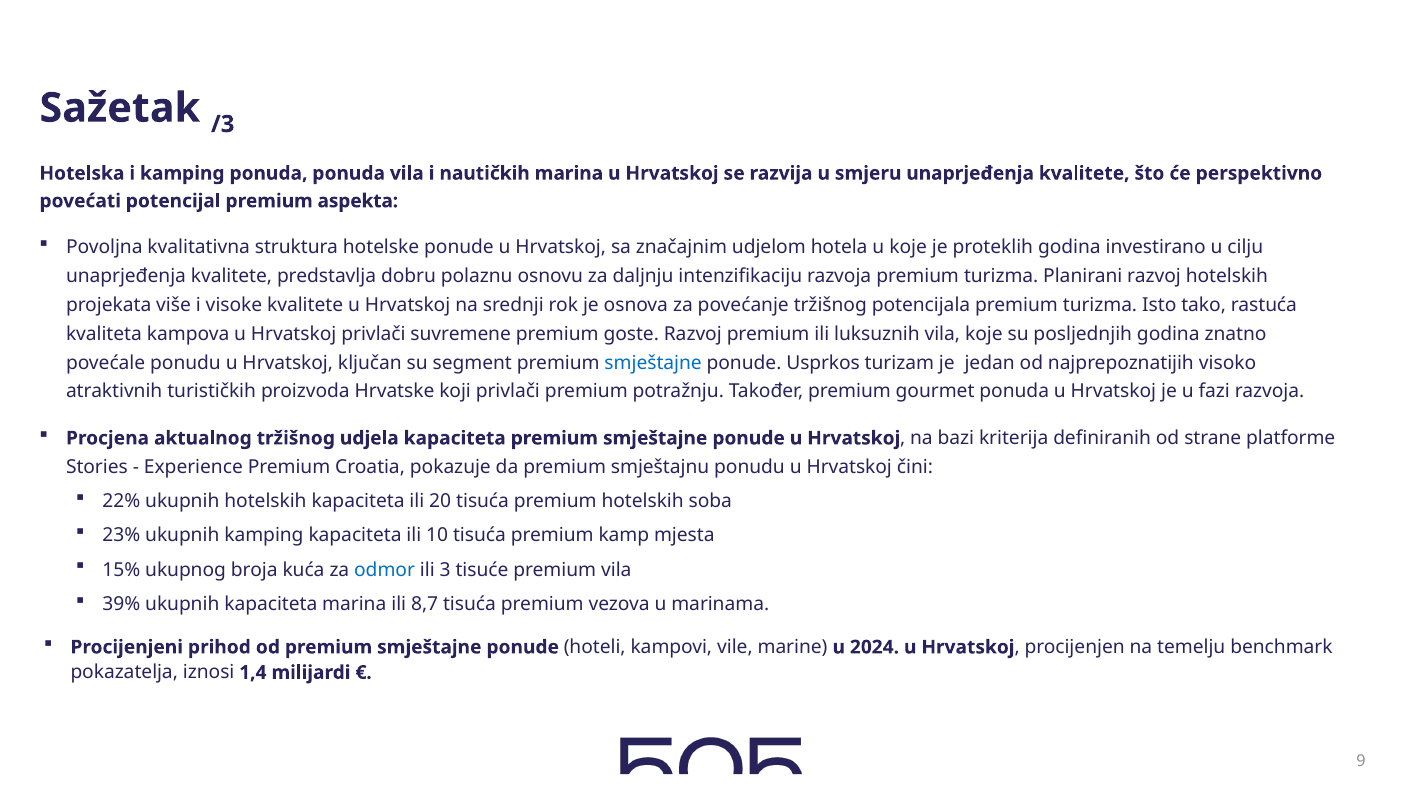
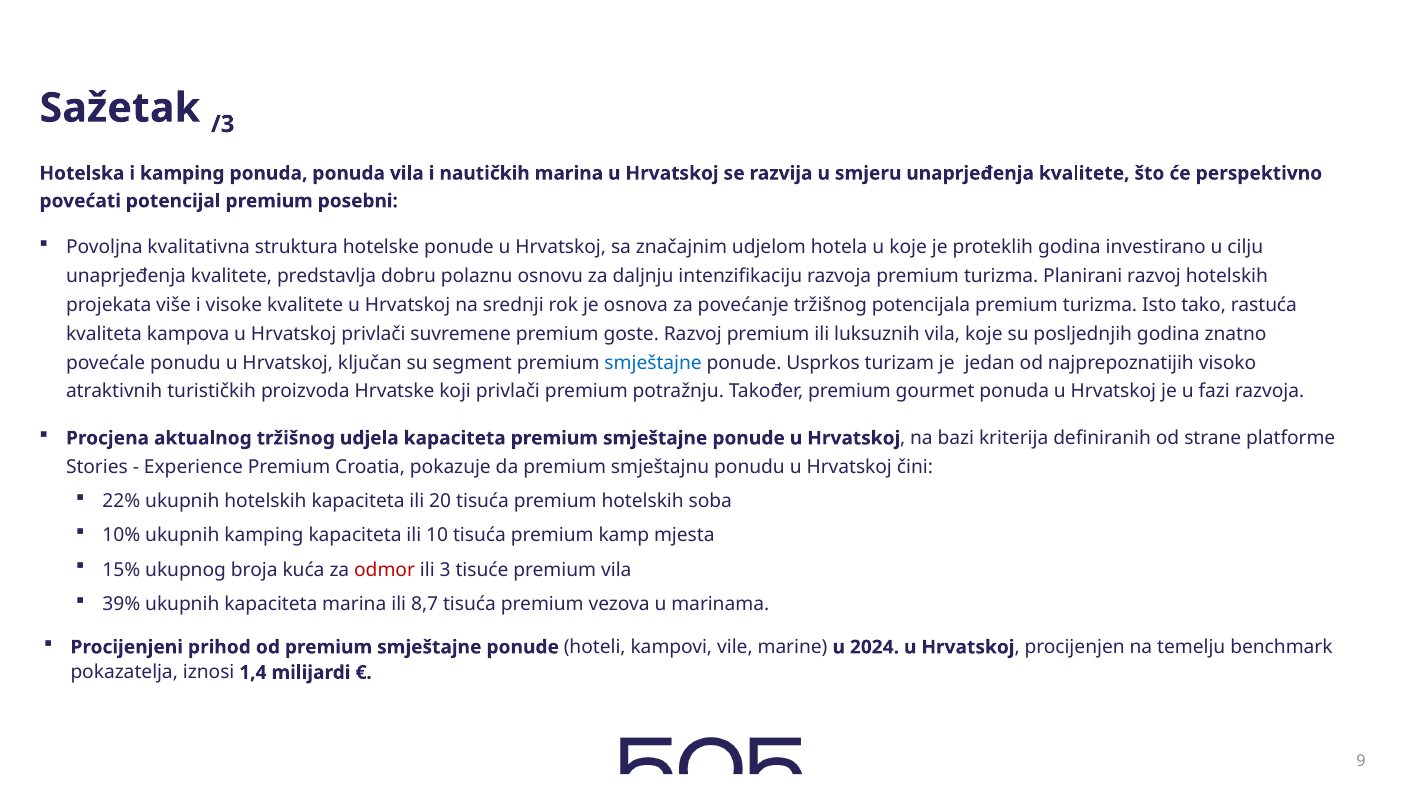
aspekta: aspekta -> posebni
23%: 23% -> 10%
odmor colour: blue -> red
